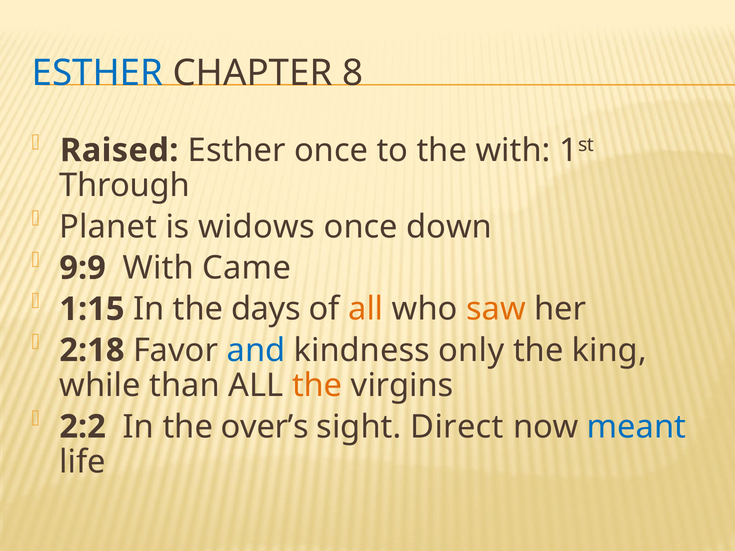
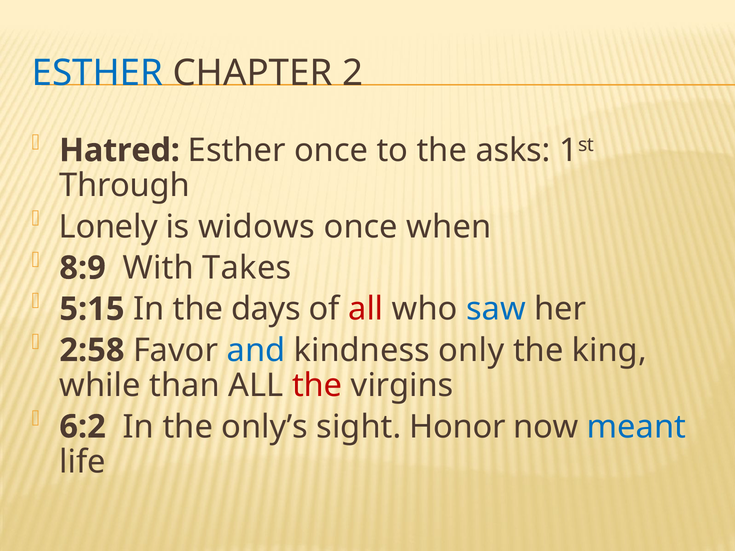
8: 8 -> 2
Raised: Raised -> Hatred
the with: with -> asks
Planet: Planet -> Lonely
down: down -> when
9:9: 9:9 -> 8:9
Came: Came -> Takes
1:15: 1:15 -> 5:15
all at (366, 309) colour: orange -> red
saw colour: orange -> blue
2:18: 2:18 -> 2:58
the at (317, 386) colour: orange -> red
2:2: 2:2 -> 6:2
over’s: over’s -> only’s
Direct: Direct -> Honor
